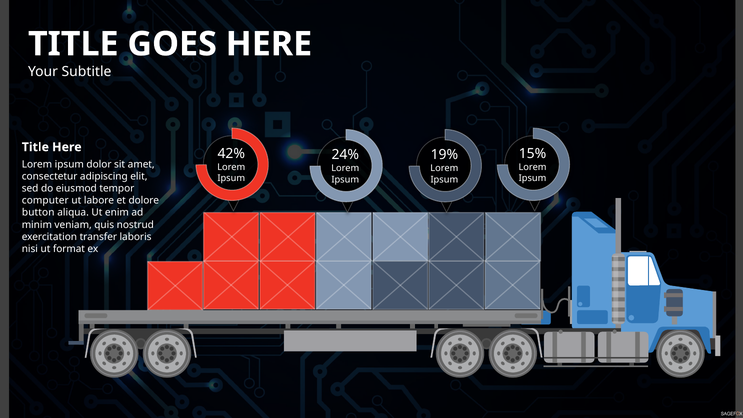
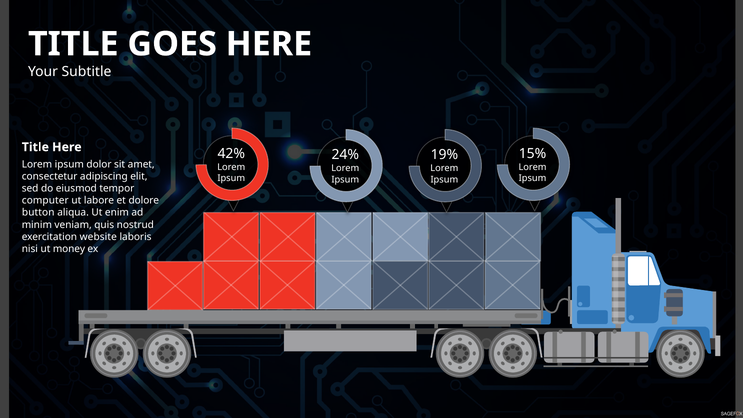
transfer: transfer -> website
format: format -> money
